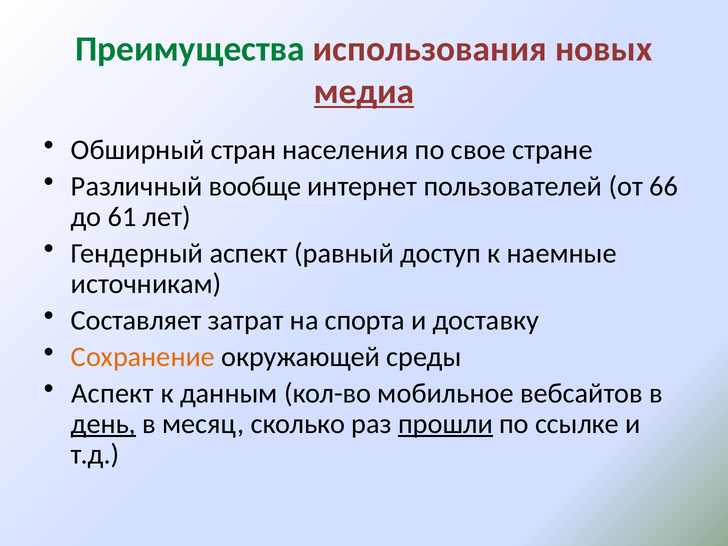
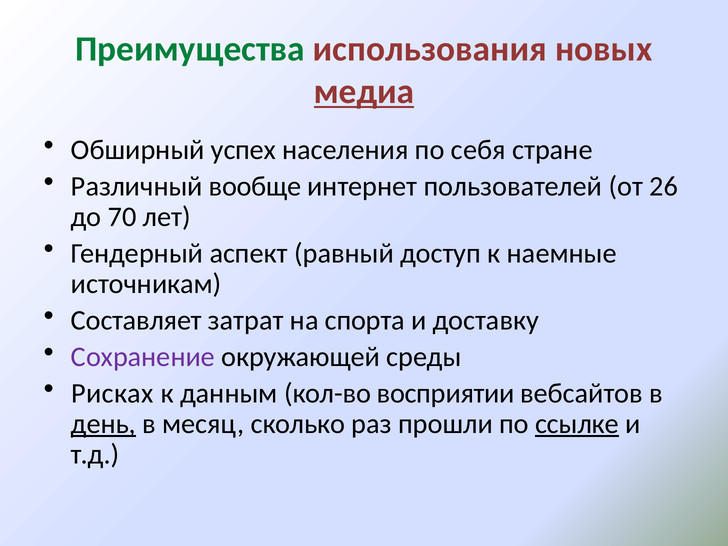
стран: стран -> успех
свое: свое -> себя
66: 66 -> 26
61: 61 -> 70
Сохранение colour: orange -> purple
Аспект at (112, 393): Аспект -> Рисках
мобильное: мобильное -> восприятии
прошли underline: present -> none
ссылке underline: none -> present
